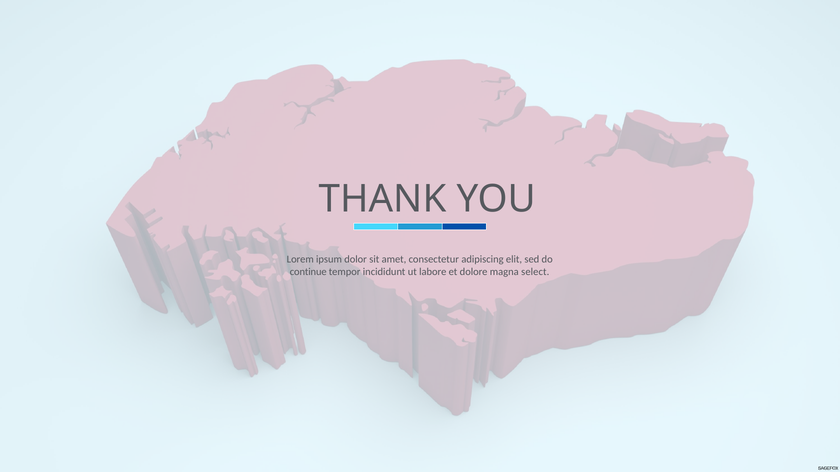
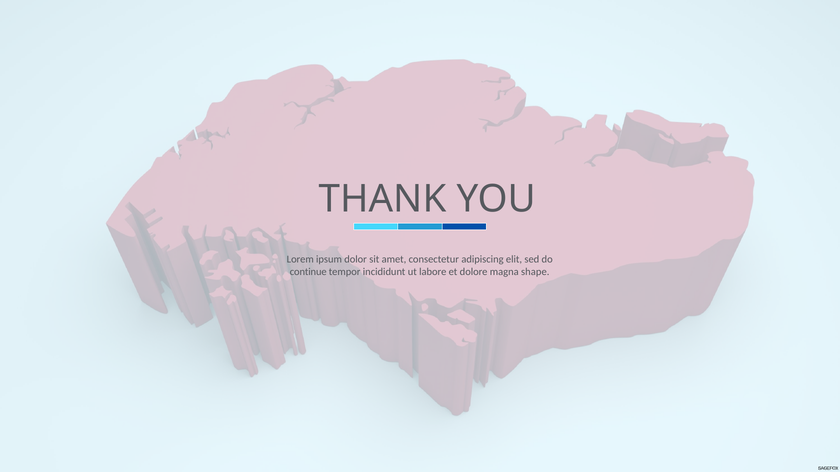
select: select -> shape
